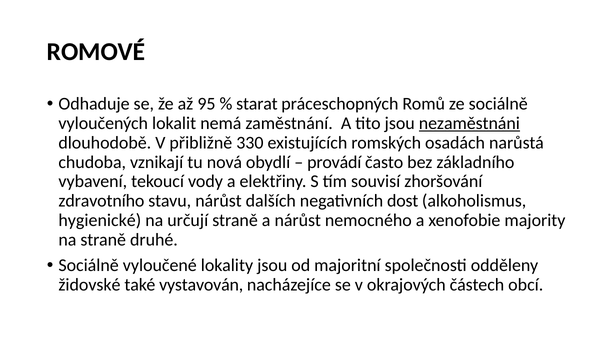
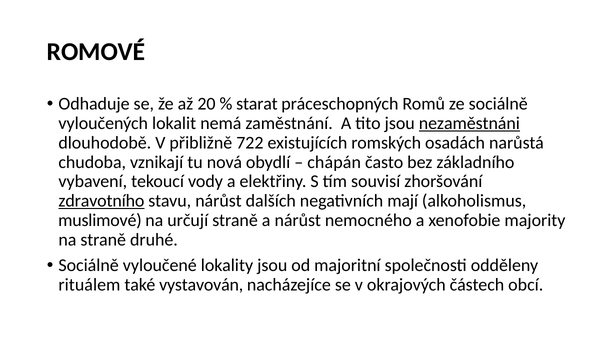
95: 95 -> 20
330: 330 -> 722
provádí: provádí -> chápán
zdravotního underline: none -> present
dost: dost -> mají
hygienické: hygienické -> muslimové
židovské: židovské -> rituálem
